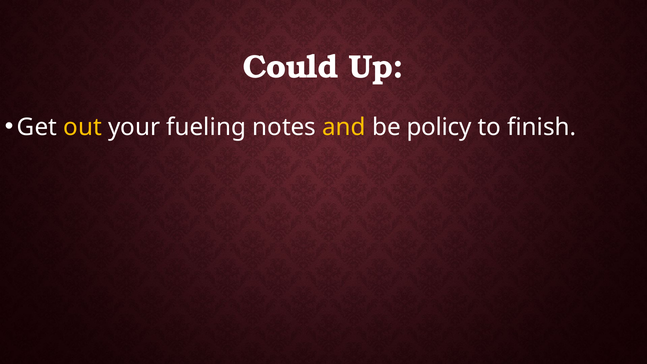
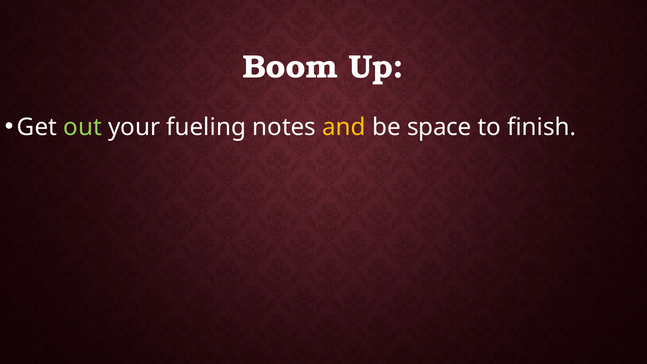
Could: Could -> Boom
out colour: yellow -> light green
policy: policy -> space
